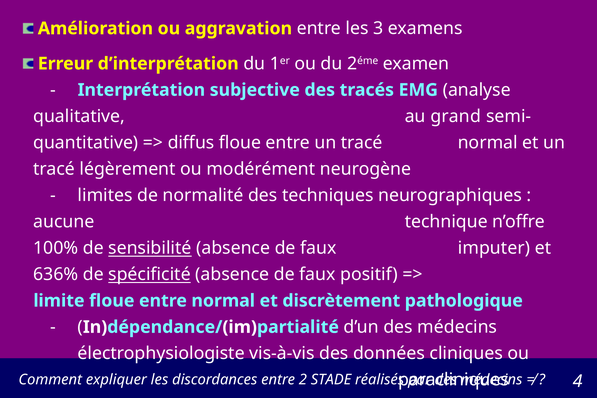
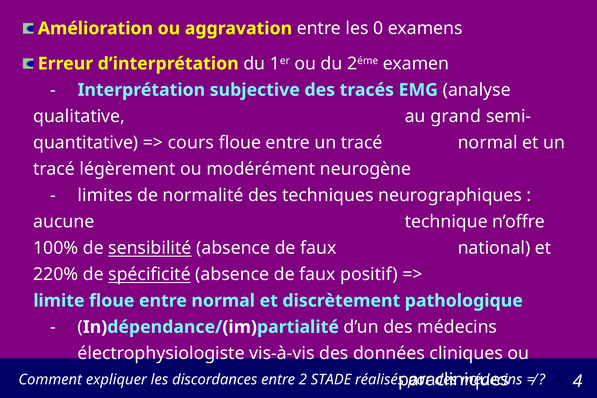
3: 3 -> 0
diffus: diffus -> cours
imputer: imputer -> national
636%: 636% -> 220%
